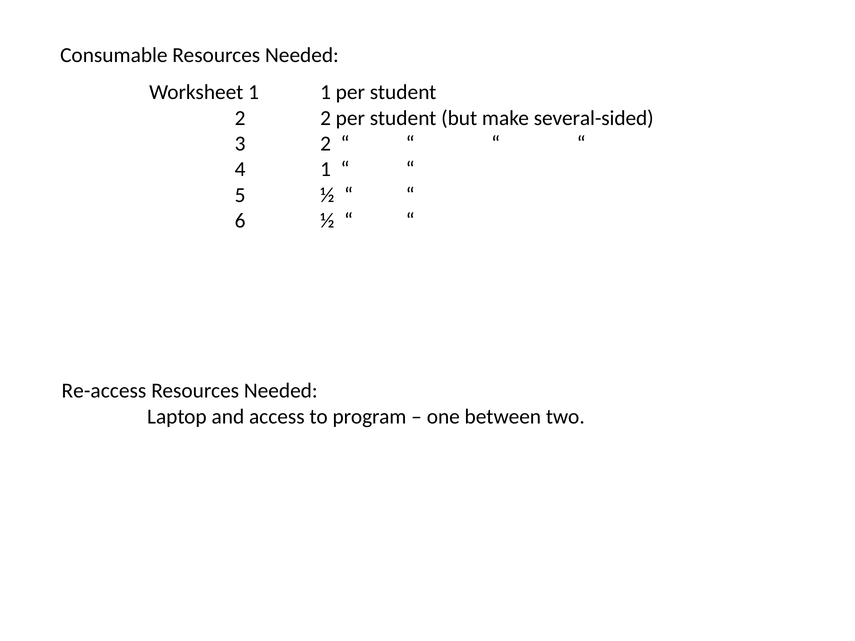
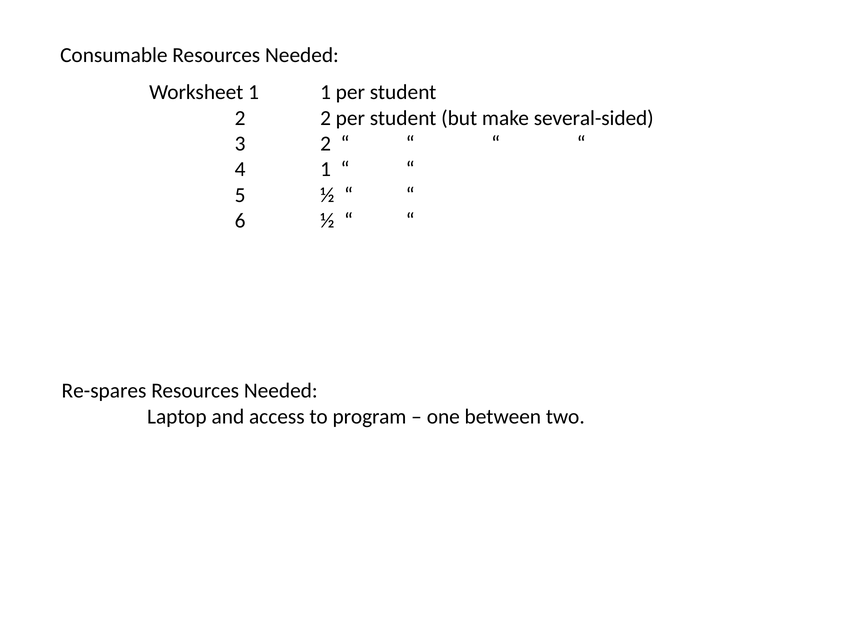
Re-access: Re-access -> Re-spares
